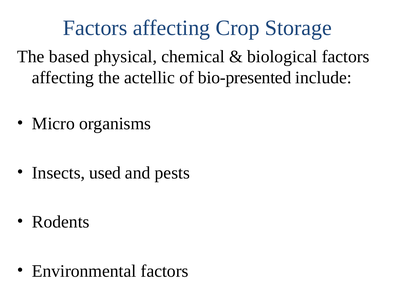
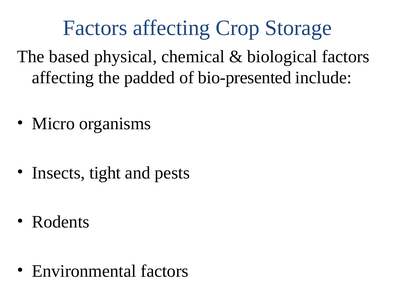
actellic: actellic -> padded
used: used -> tight
